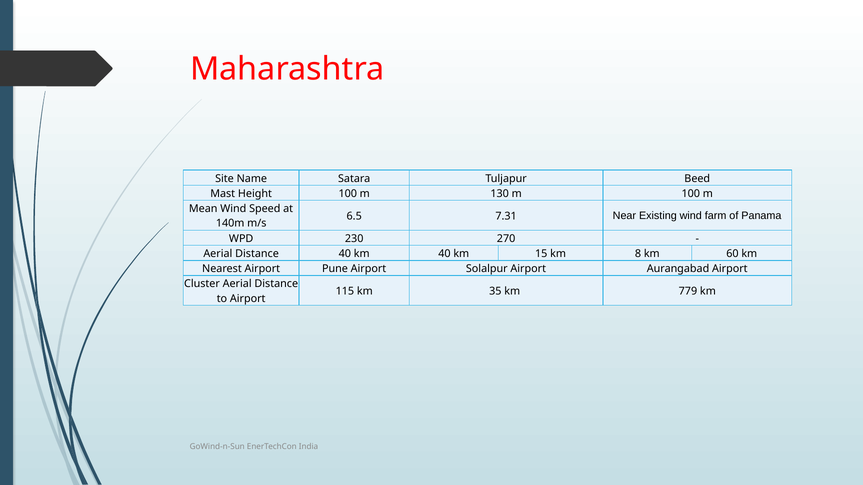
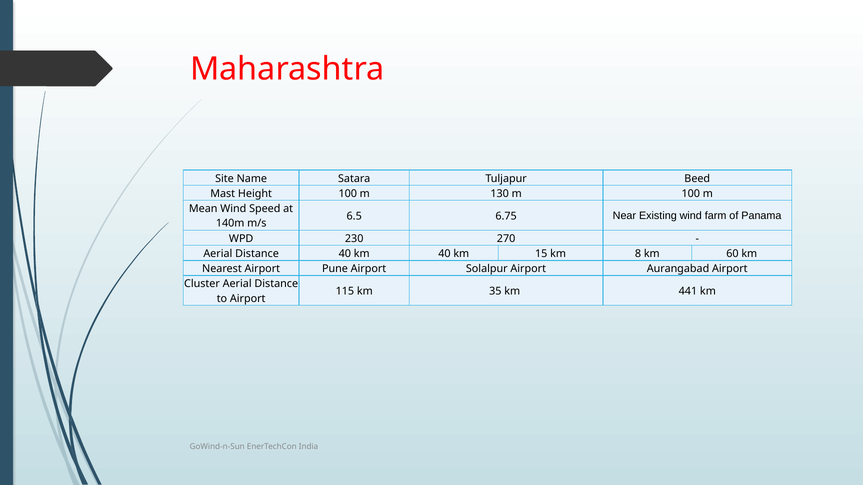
7.31: 7.31 -> 6.75
779: 779 -> 441
